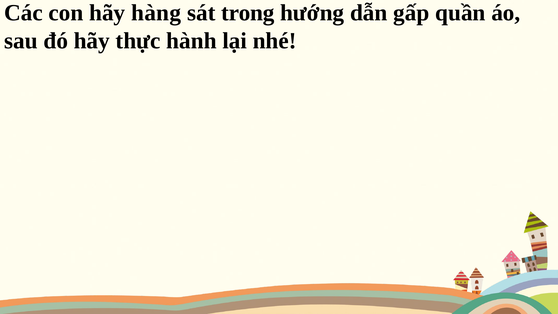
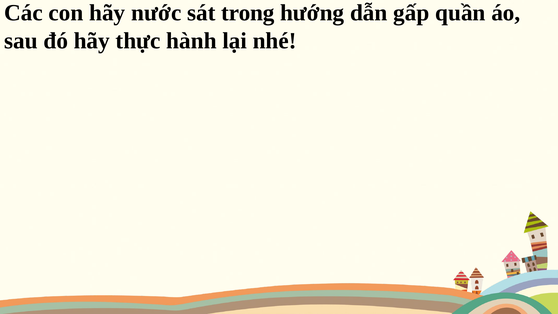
hàng: hàng -> nước
